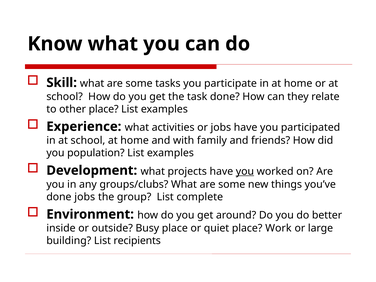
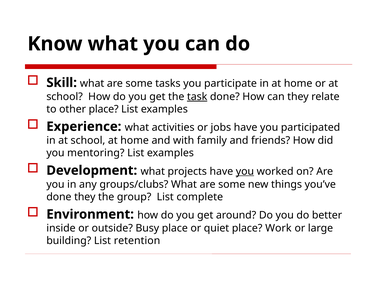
task underline: none -> present
population: population -> mentoring
done jobs: jobs -> they
recipients: recipients -> retention
